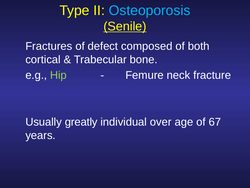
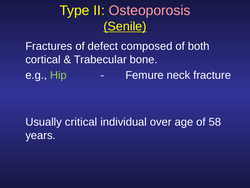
Osteoporosis colour: light blue -> pink
greatly: greatly -> critical
67: 67 -> 58
